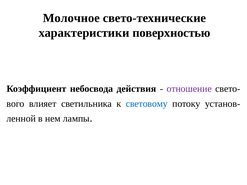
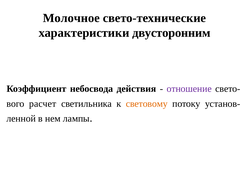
поверхностью: поверхностью -> двусторонним
влияет: влияет -> расчет
световому colour: blue -> orange
